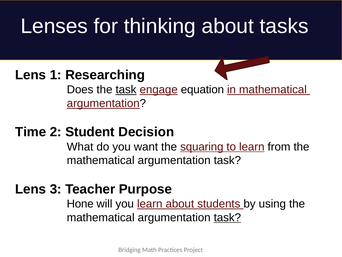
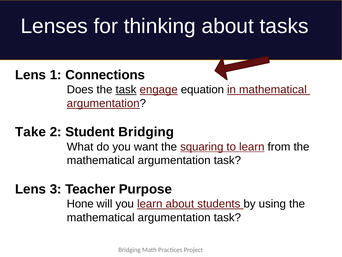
Researching: Researching -> Connections
Time: Time -> Take
Student Decision: Decision -> Bridging
task at (227, 217) underline: present -> none
